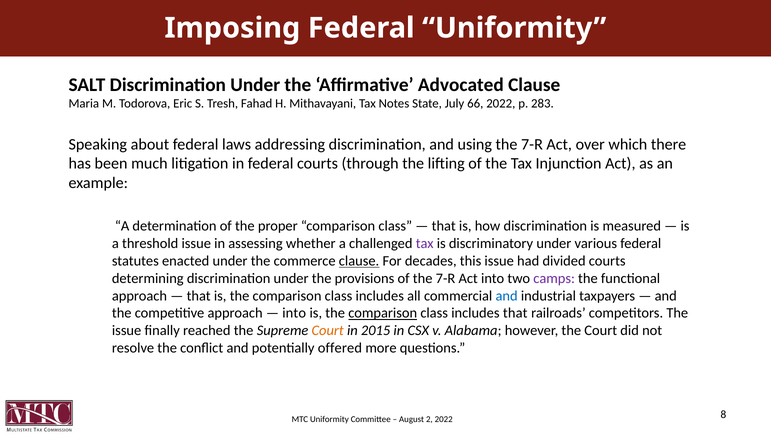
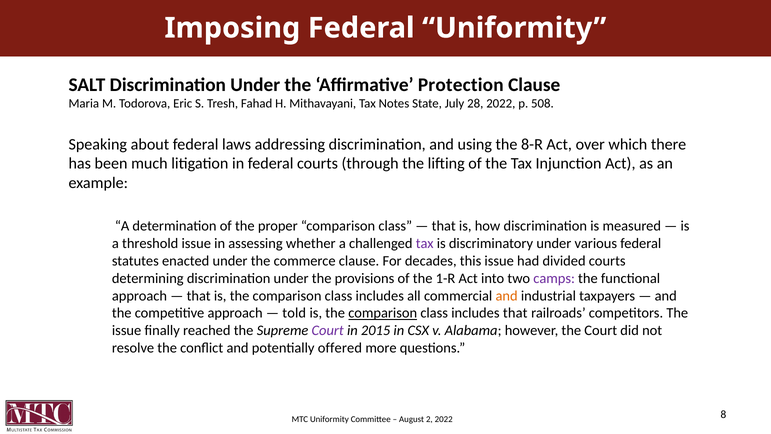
Advocated: Advocated -> Protection
66: 66 -> 28
283: 283 -> 508
using the 7-R: 7-R -> 8-R
clause at (359, 261) underline: present -> none
of the 7-R: 7-R -> 1-R
and at (507, 296) colour: blue -> orange
into at (294, 313): into -> told
Court at (328, 330) colour: orange -> purple
